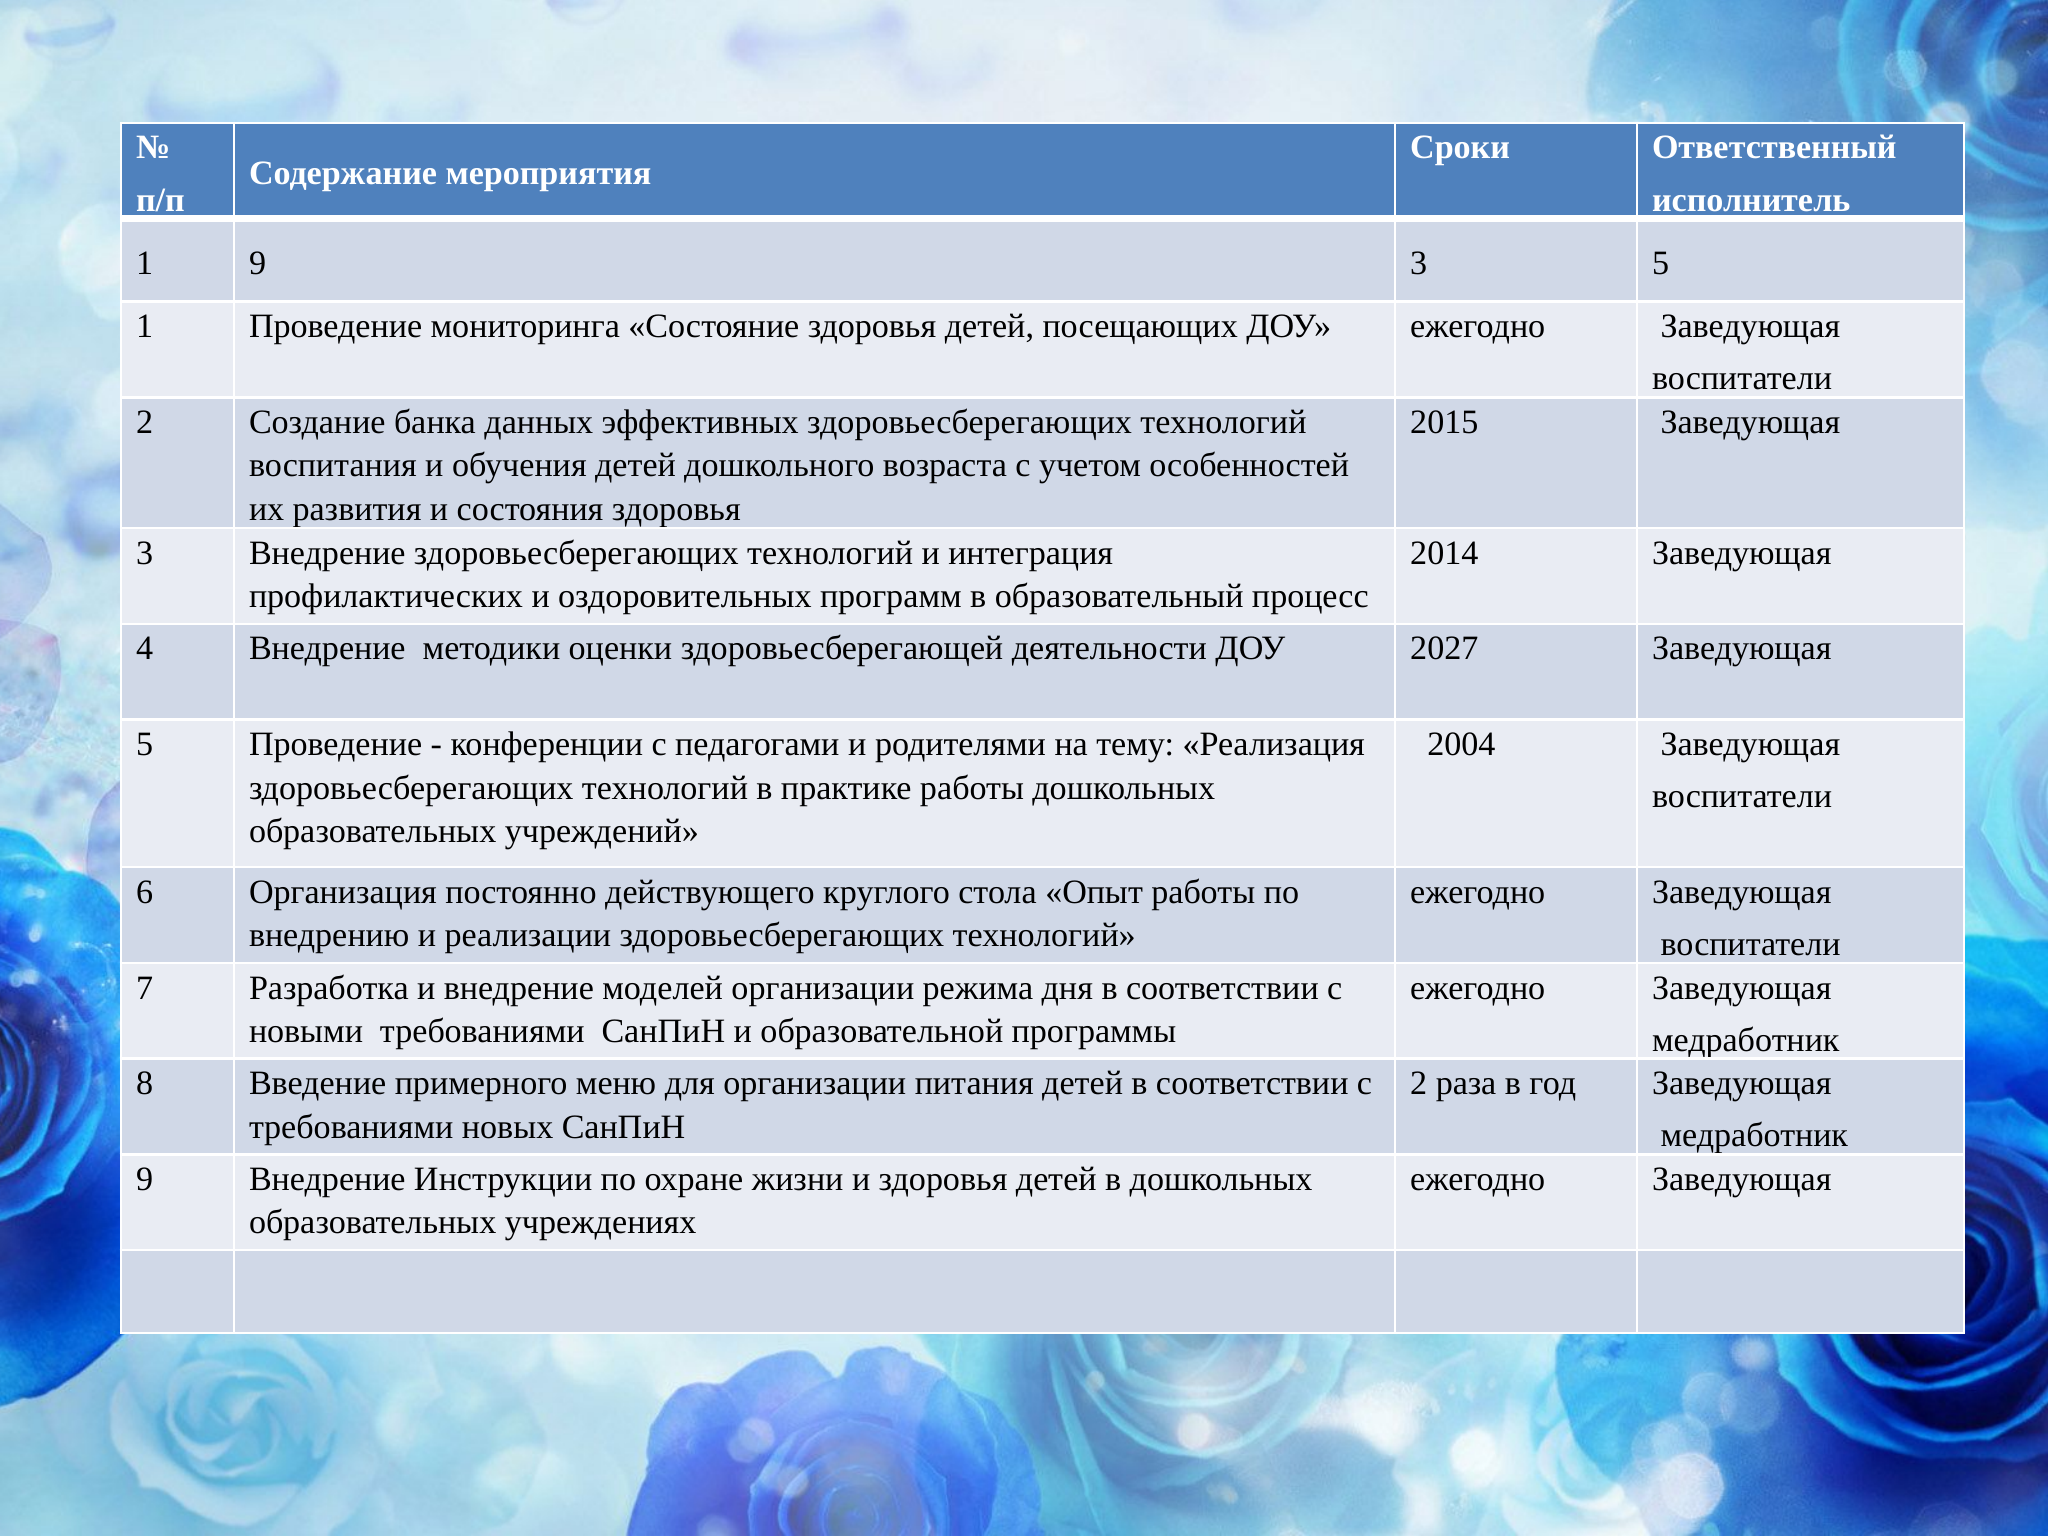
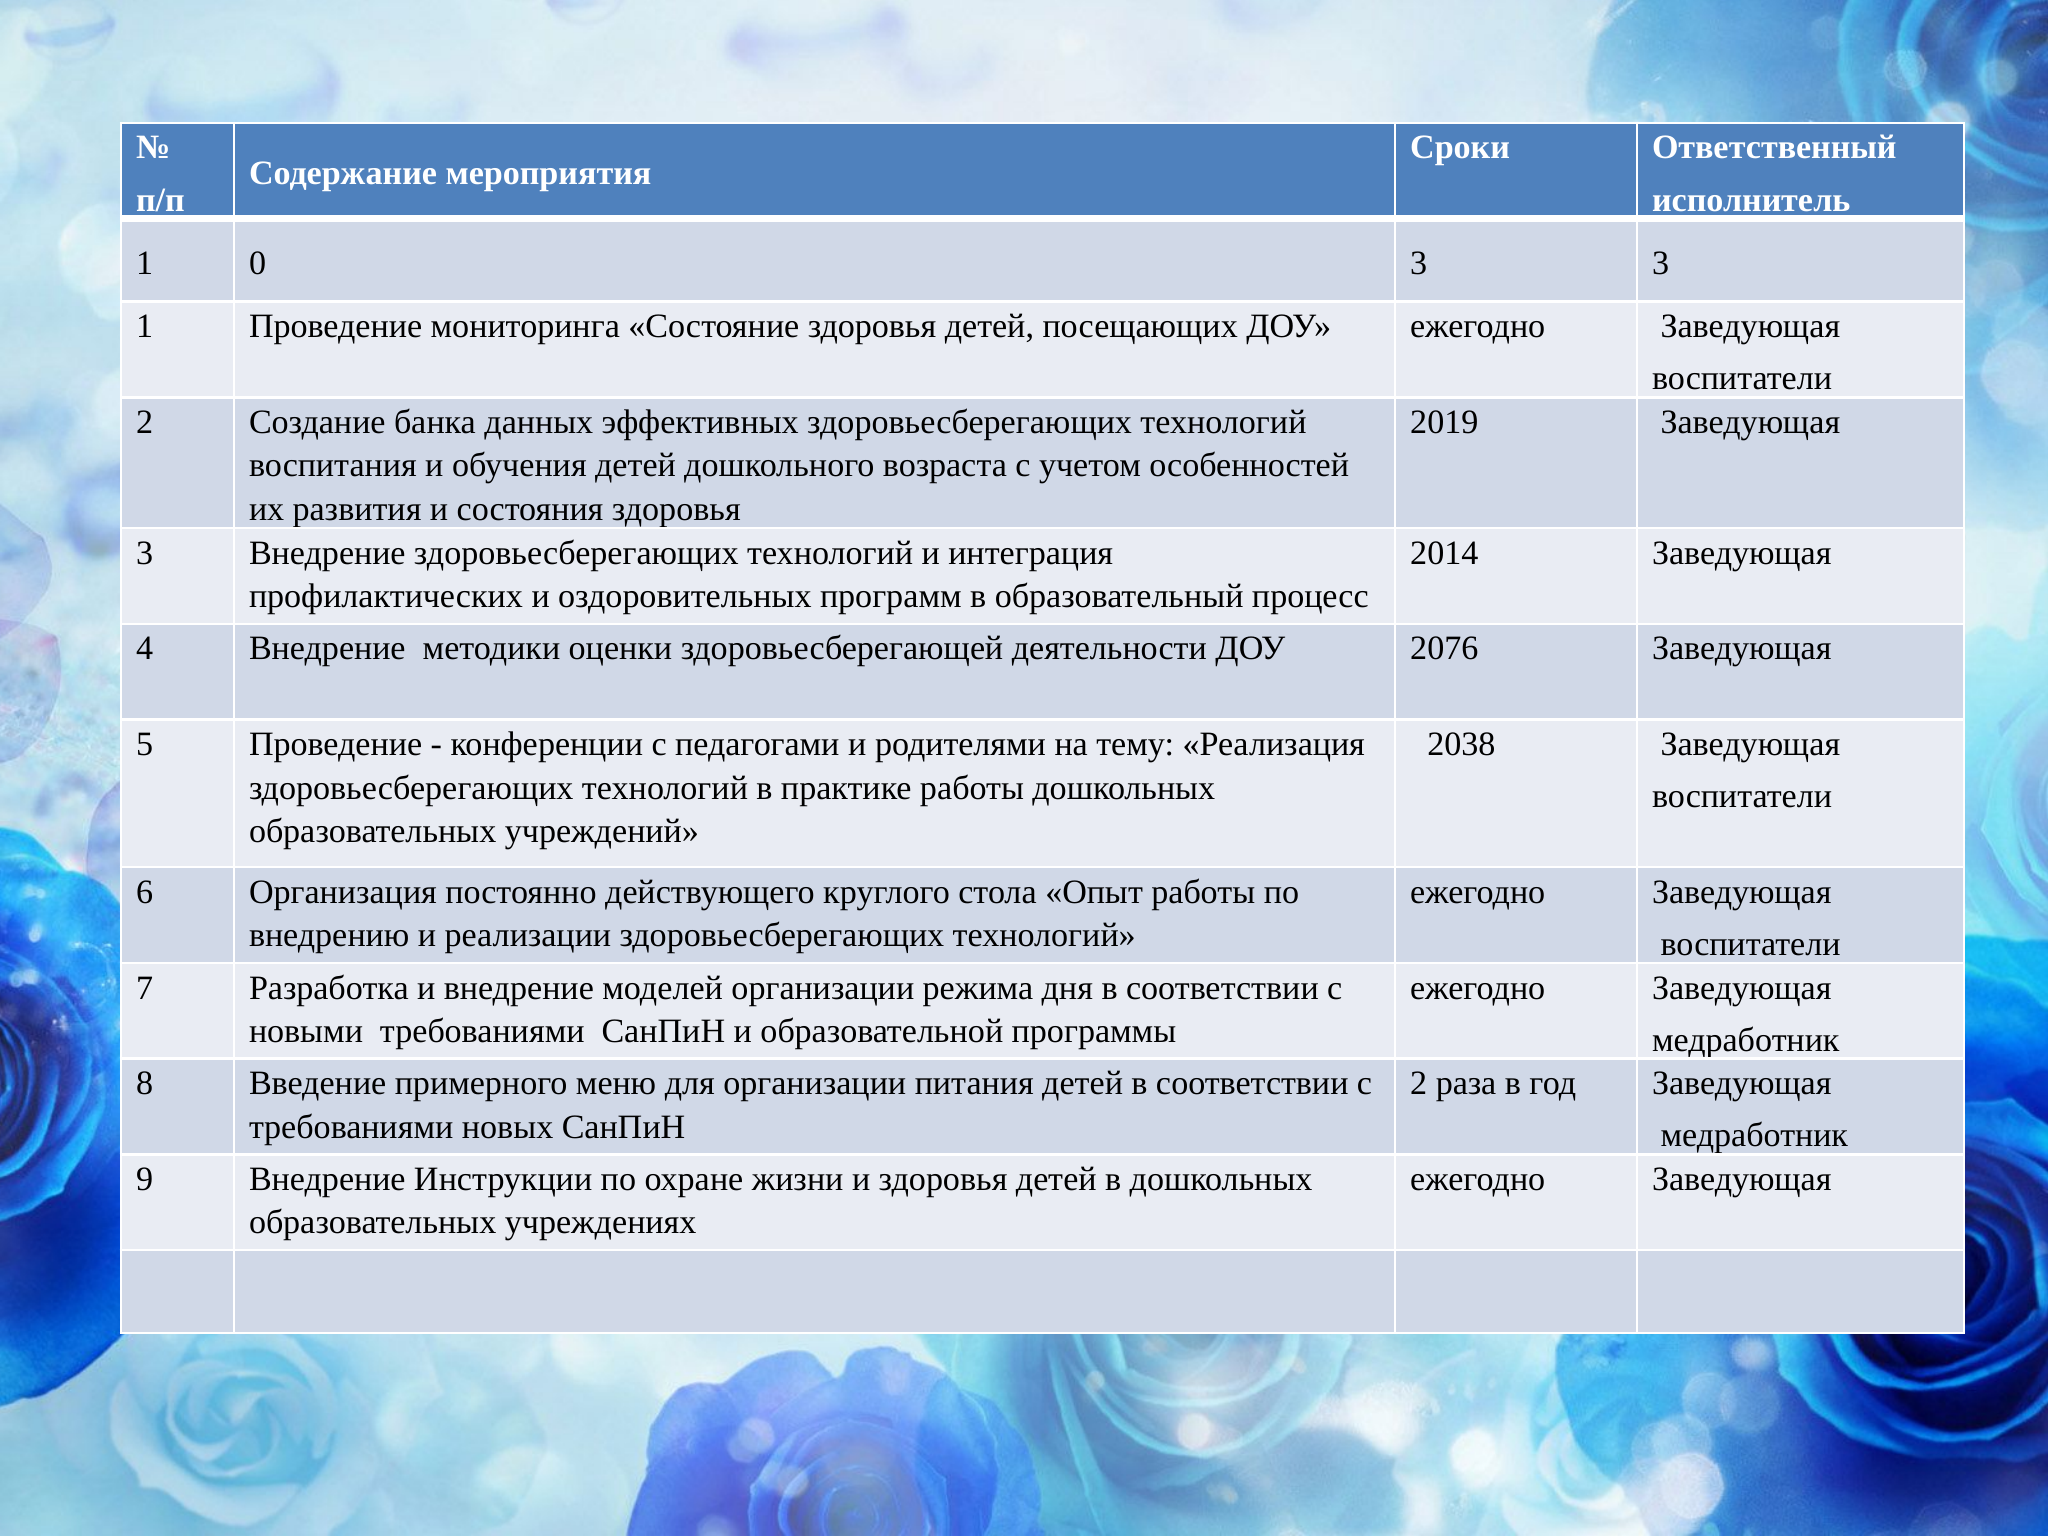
1 9: 9 -> 0
3 5: 5 -> 3
2015: 2015 -> 2019
2027: 2027 -> 2076
2004: 2004 -> 2038
